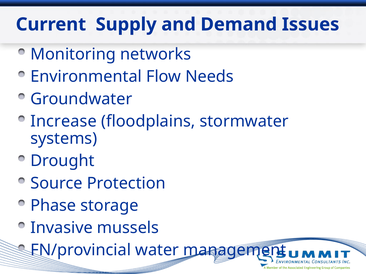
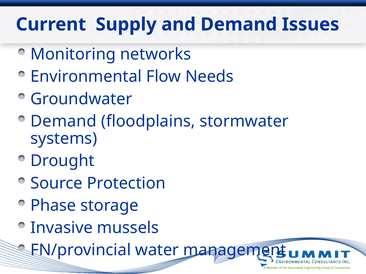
Increase at (64, 121): Increase -> Demand
